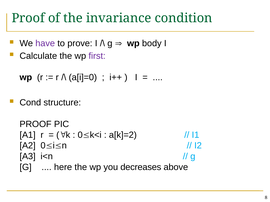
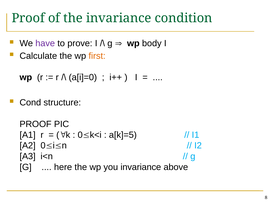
first colour: purple -> orange
a[k]=2: a[k]=2 -> a[k]=5
you decreases: decreases -> invariance
